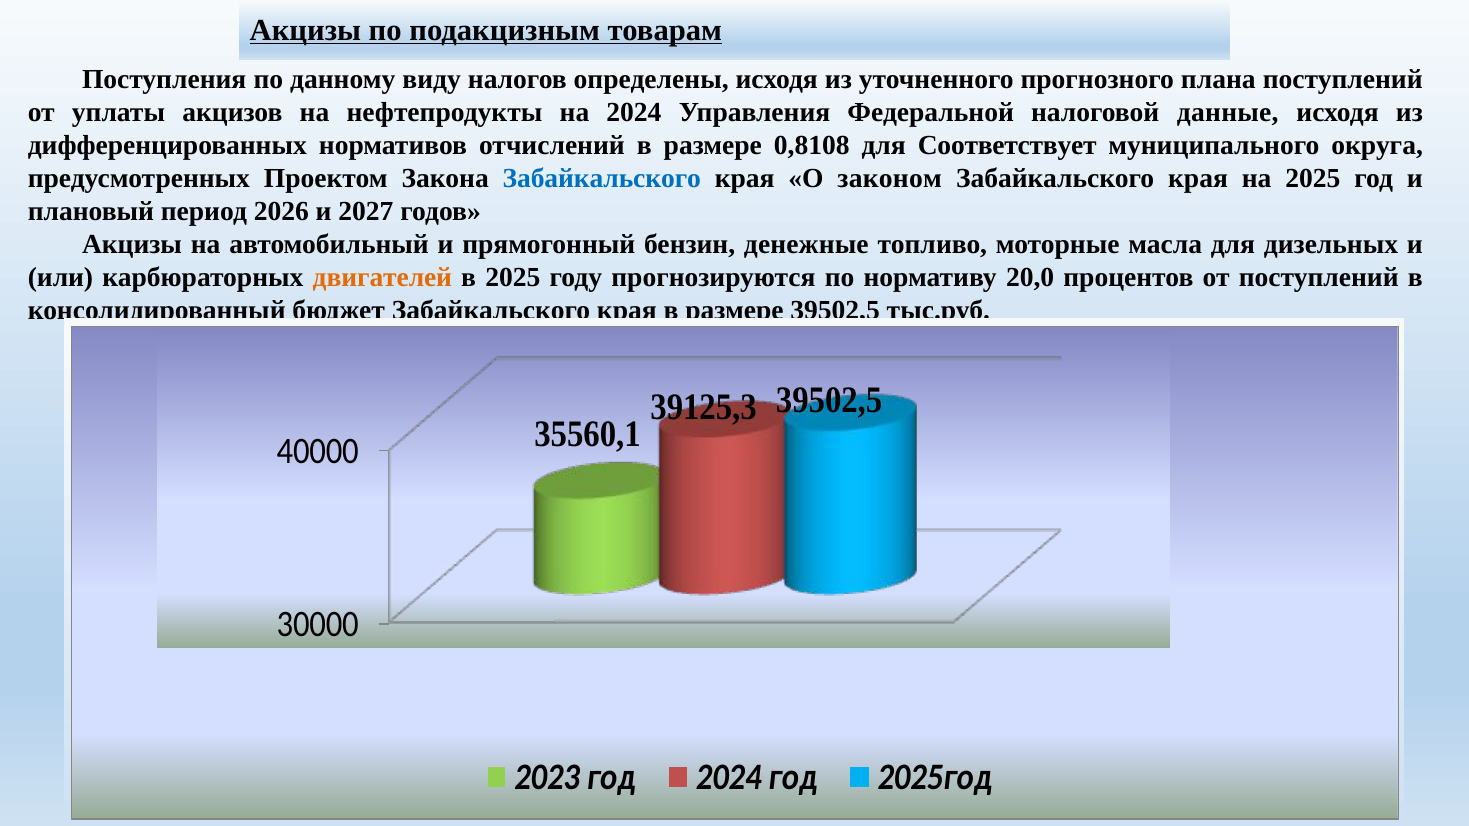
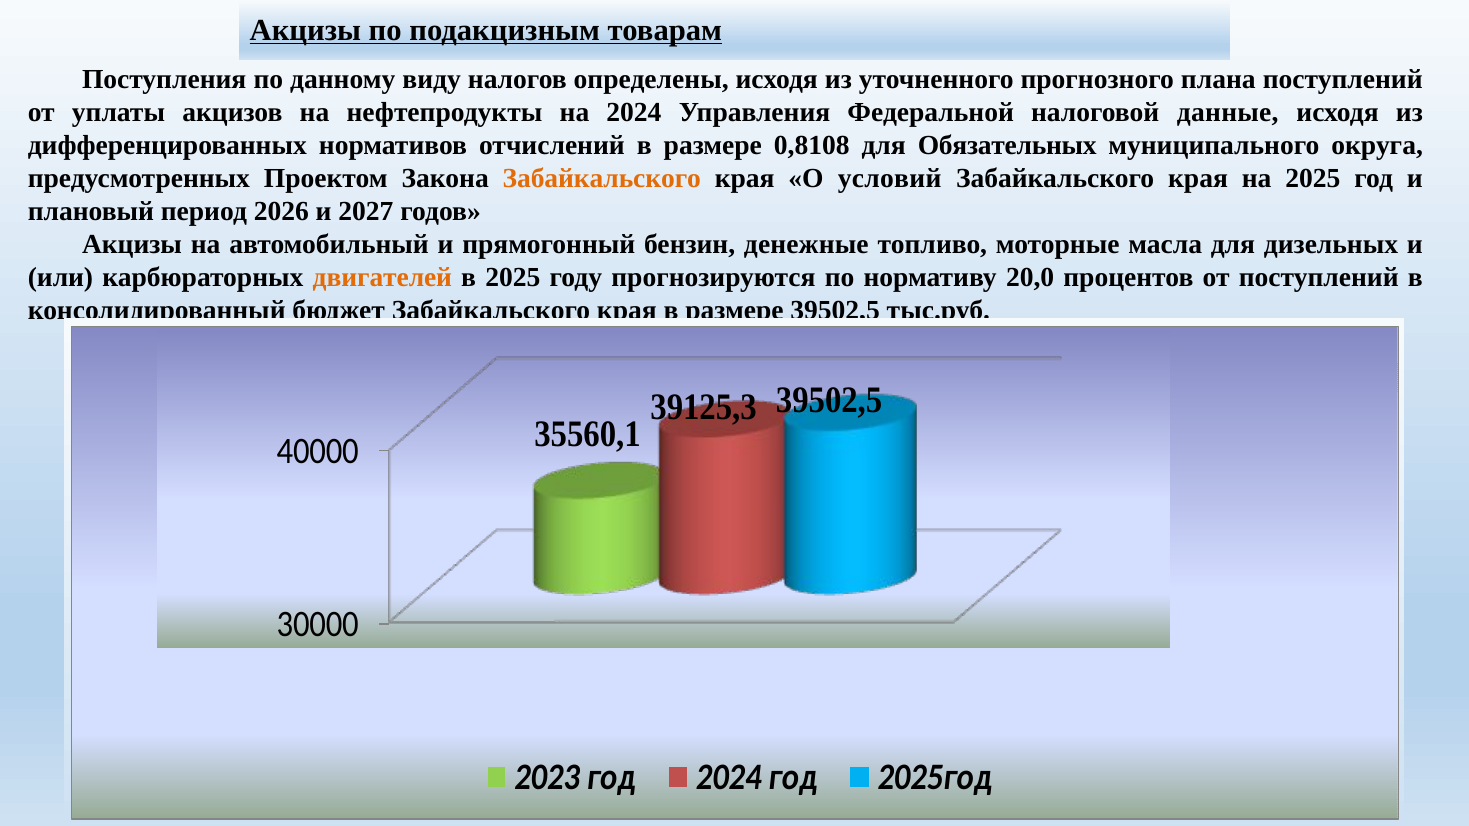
Соответствует: Соответствует -> Обязательных
Забайкальского at (602, 179) colour: blue -> orange
законом: законом -> условий
